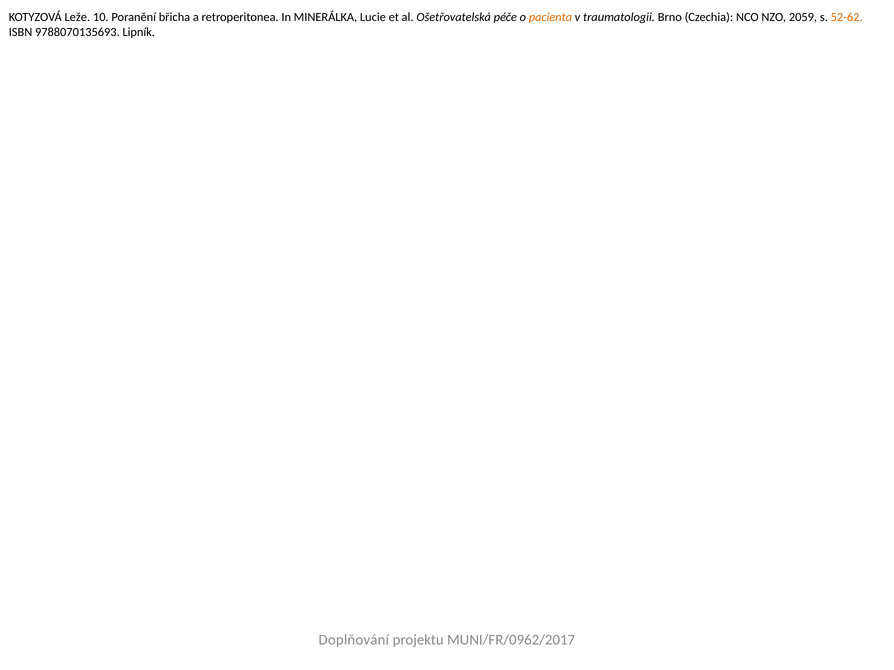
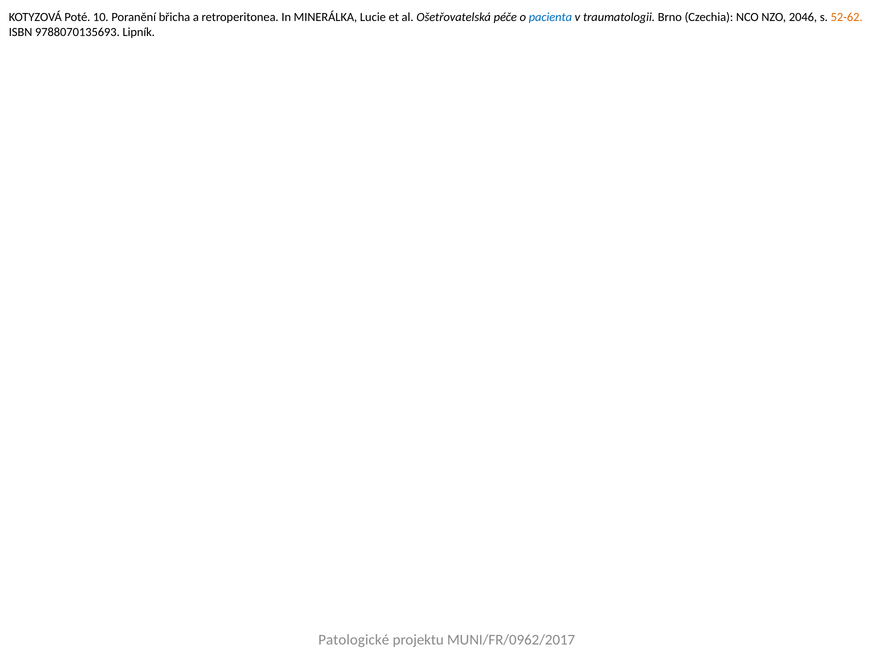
Leže: Leže -> Poté
pacienta colour: orange -> blue
2059: 2059 -> 2046
Doplňování: Doplňování -> Patologické
